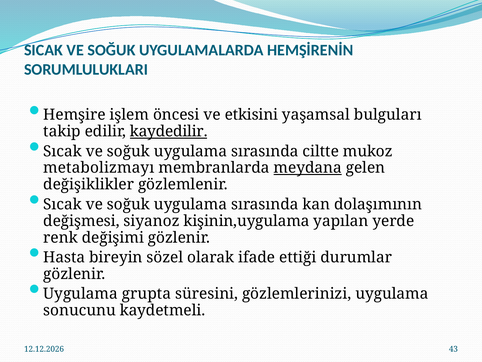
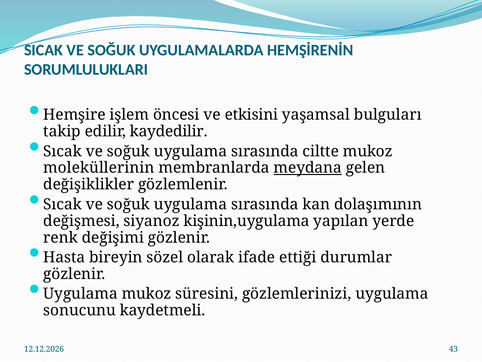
kaydedilir underline: present -> none
metabolizmayı: metabolizmayı -> moleküllerinin
Uygulama grupta: grupta -> mukoz
